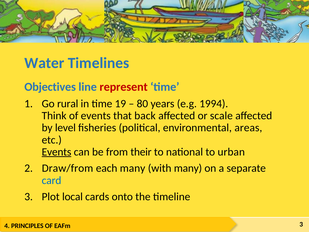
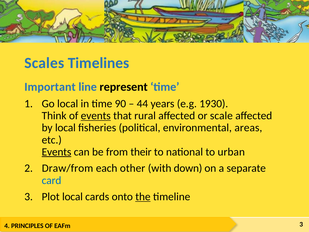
Water: Water -> Scales
Objectives: Objectives -> Important
represent colour: red -> black
Go rural: rural -> local
19: 19 -> 90
80: 80 -> 44
1994: 1994 -> 1930
events at (96, 116) underline: none -> present
back: back -> rural
by level: level -> local
each many: many -> other
with many: many -> down
the underline: none -> present
